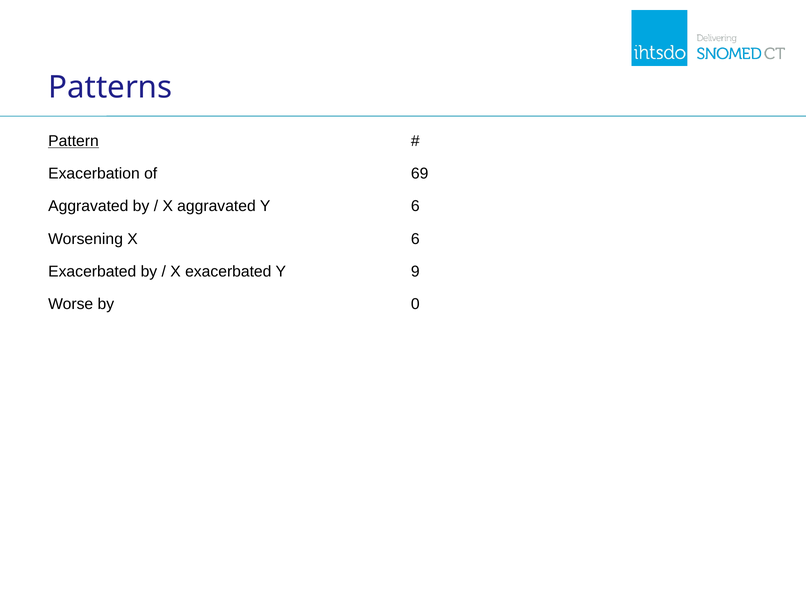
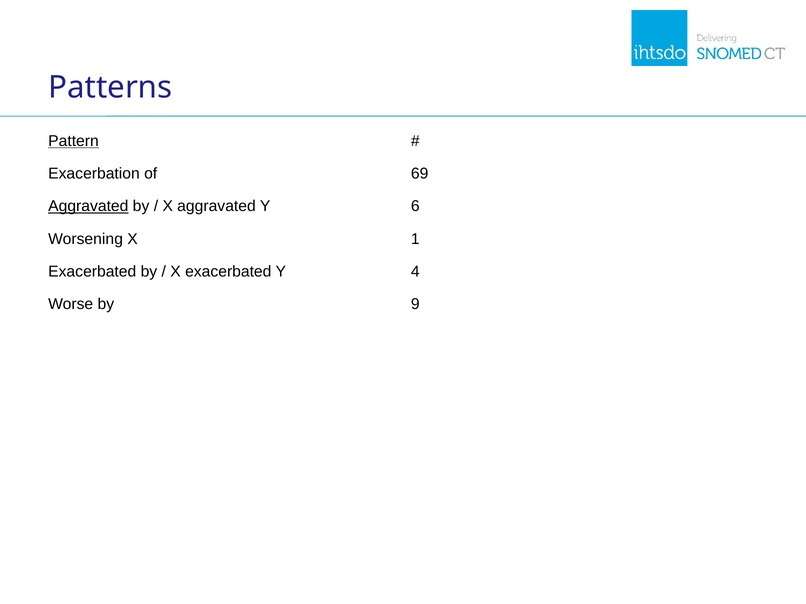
Aggravated at (88, 206) underline: none -> present
X 6: 6 -> 1
9: 9 -> 4
0: 0 -> 9
